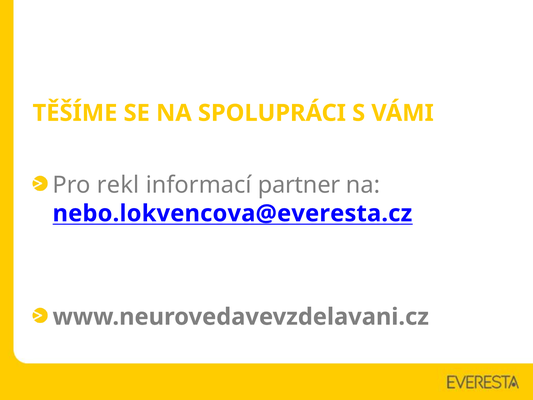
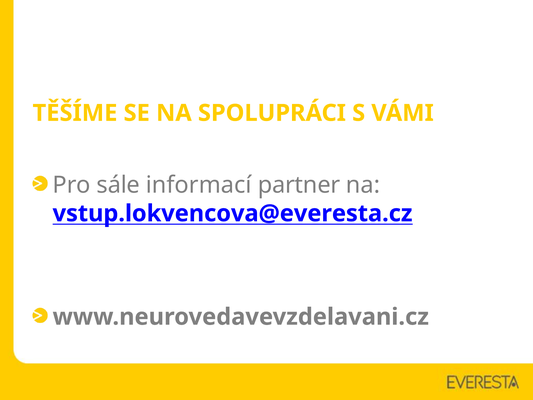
rekl: rekl -> sále
nebo.lokvencova@everesta.cz: nebo.lokvencova@everesta.cz -> vstup.lokvencova@everesta.cz
